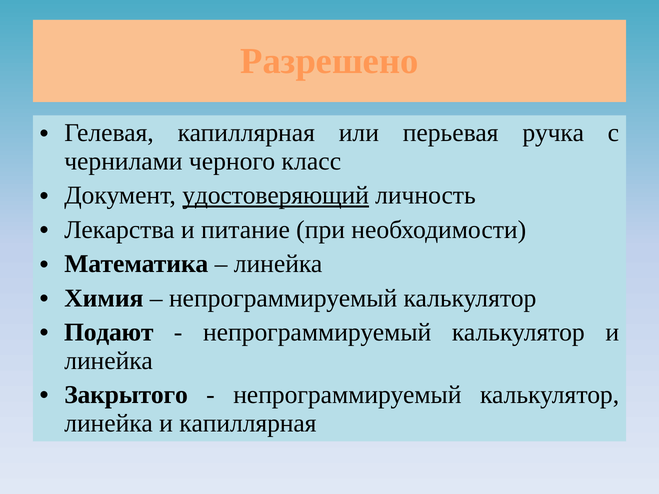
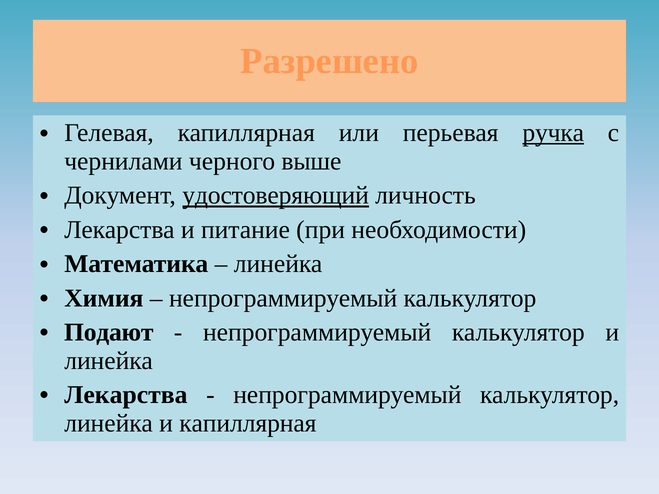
ручка underline: none -> present
класс: класс -> выше
Закрытого at (126, 395): Закрытого -> Лекарства
